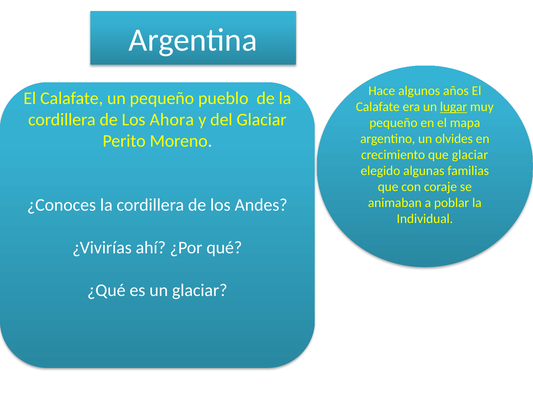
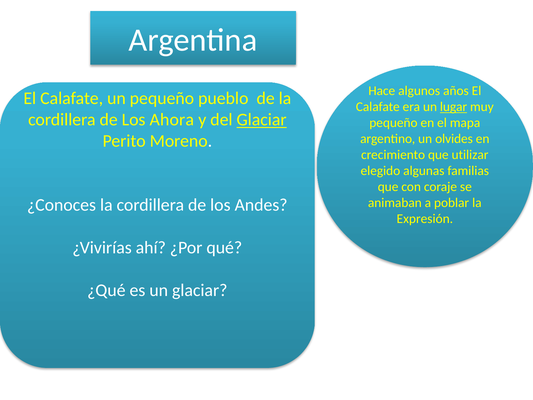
Glaciar at (262, 120) underline: none -> present
que glaciar: glaciar -> utilizar
Individual: Individual -> Expresión
